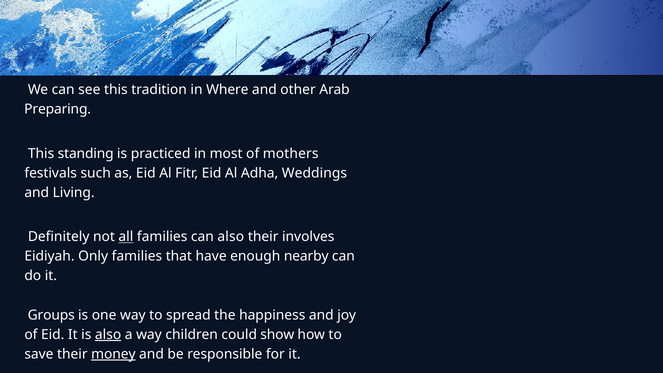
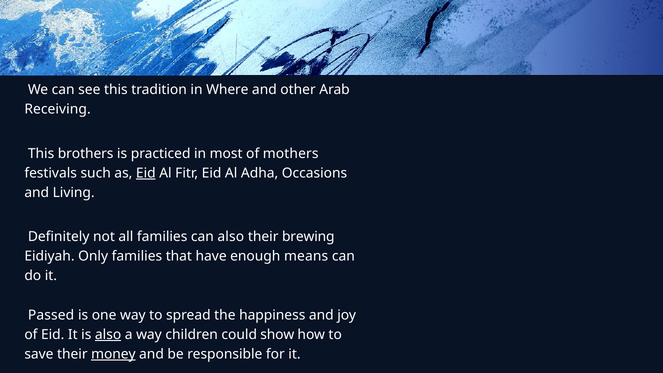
Preparing: Preparing -> Receiving
standing: standing -> brothers
Eid at (146, 173) underline: none -> present
Weddings: Weddings -> Occasions
all underline: present -> none
involves: involves -> brewing
nearby: nearby -> means
Groups: Groups -> Passed
